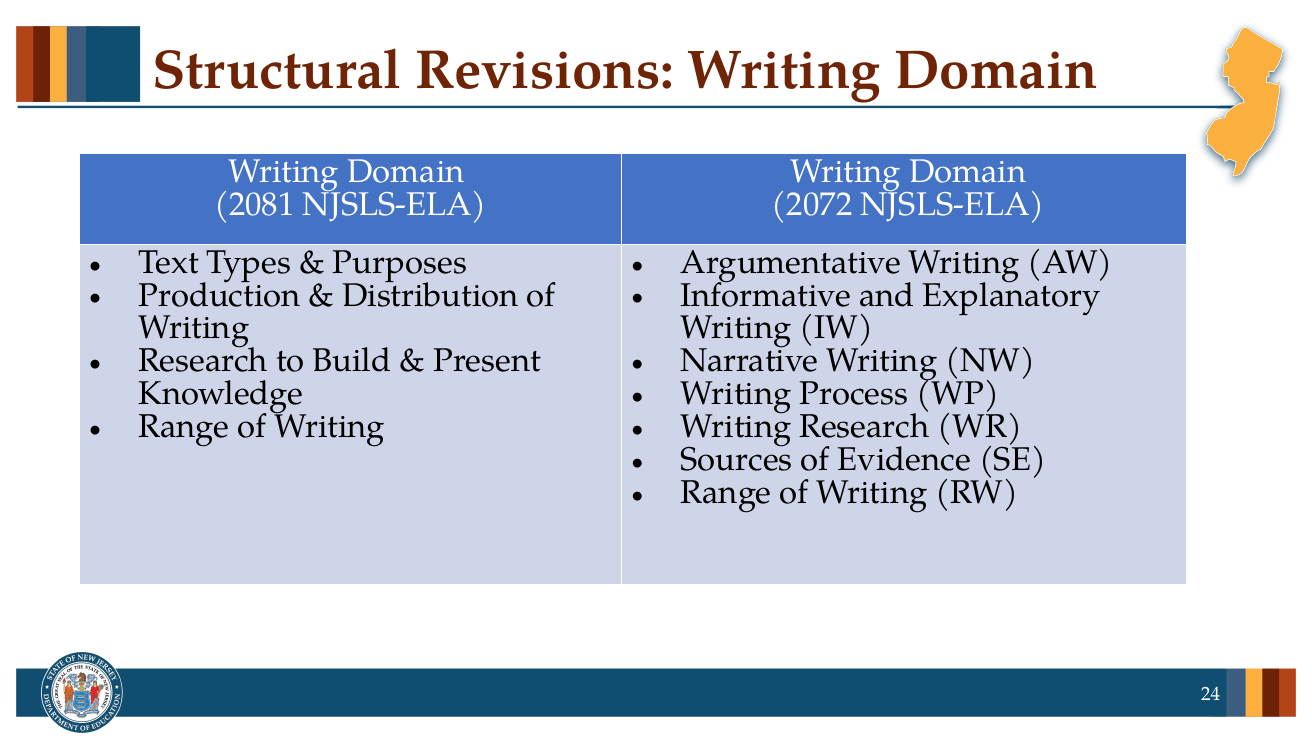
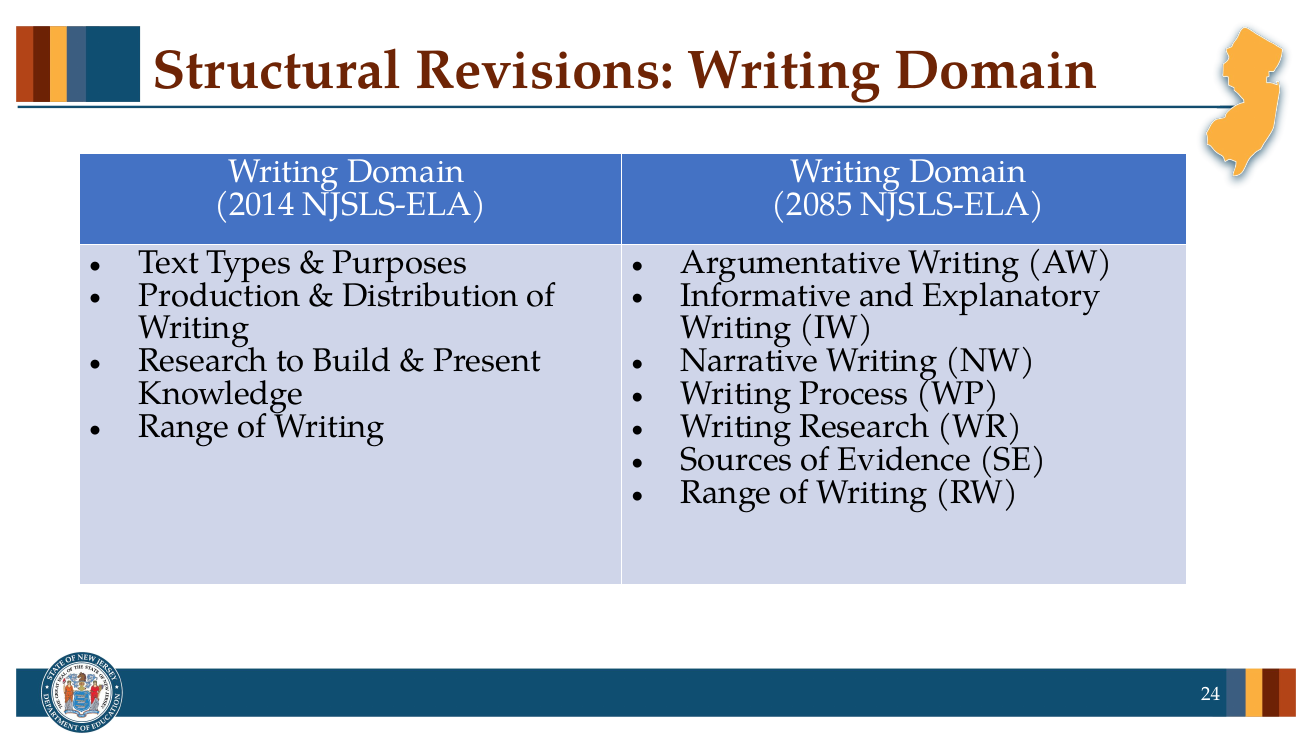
2081: 2081 -> 2014
2072: 2072 -> 2085
